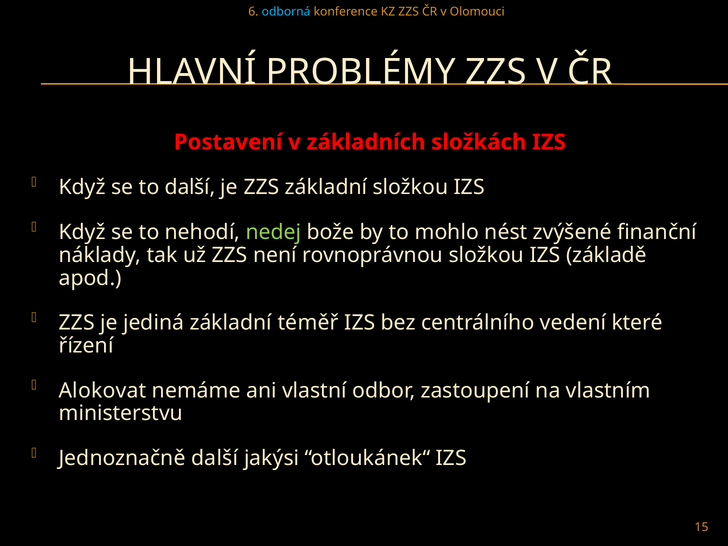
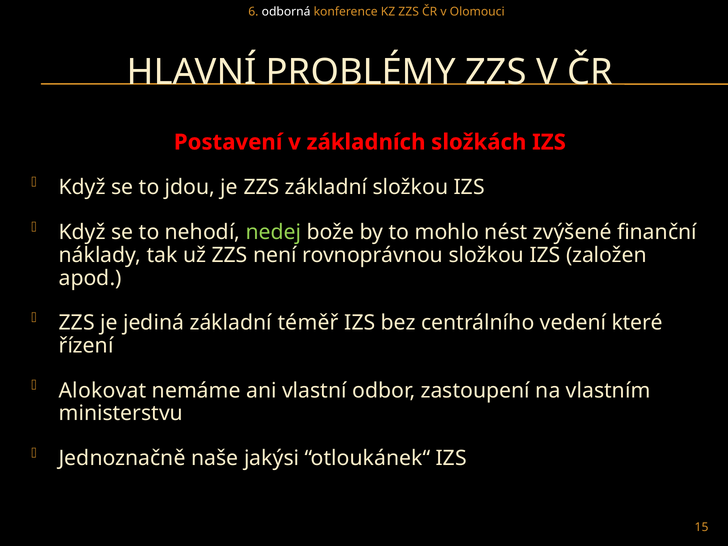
odborná colour: light blue -> white
to další: další -> jdou
základě: základě -> založen
Jednoznačně další: další -> naše
